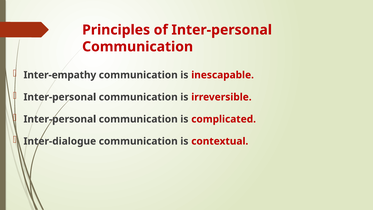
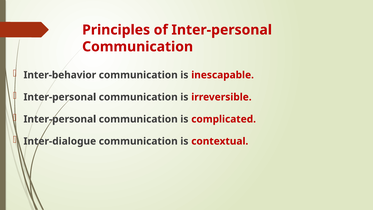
Inter-empathy: Inter-empathy -> Inter-behavior
